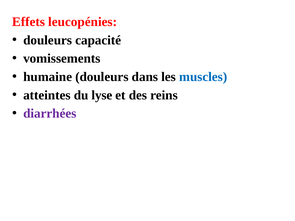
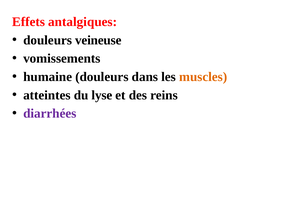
leucopénies: leucopénies -> antalgiques
capacité: capacité -> veineuse
muscles colour: blue -> orange
